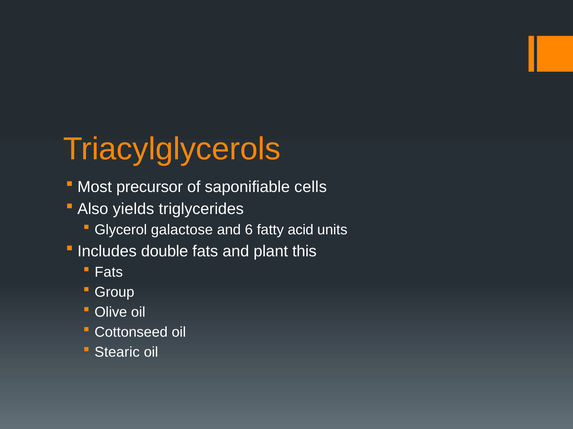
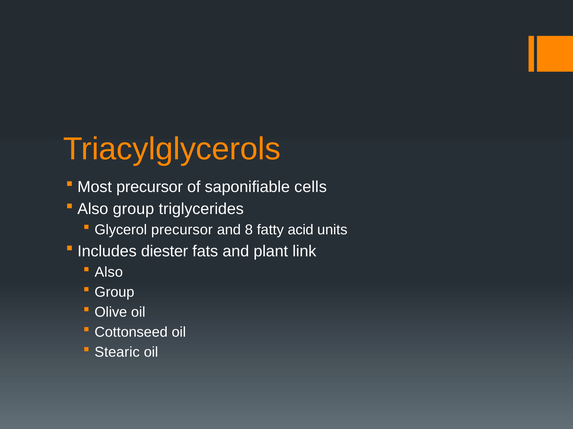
Also yields: yields -> group
Glycerol galactose: galactose -> precursor
6: 6 -> 8
double: double -> diester
this: this -> link
Fats at (109, 273): Fats -> Also
